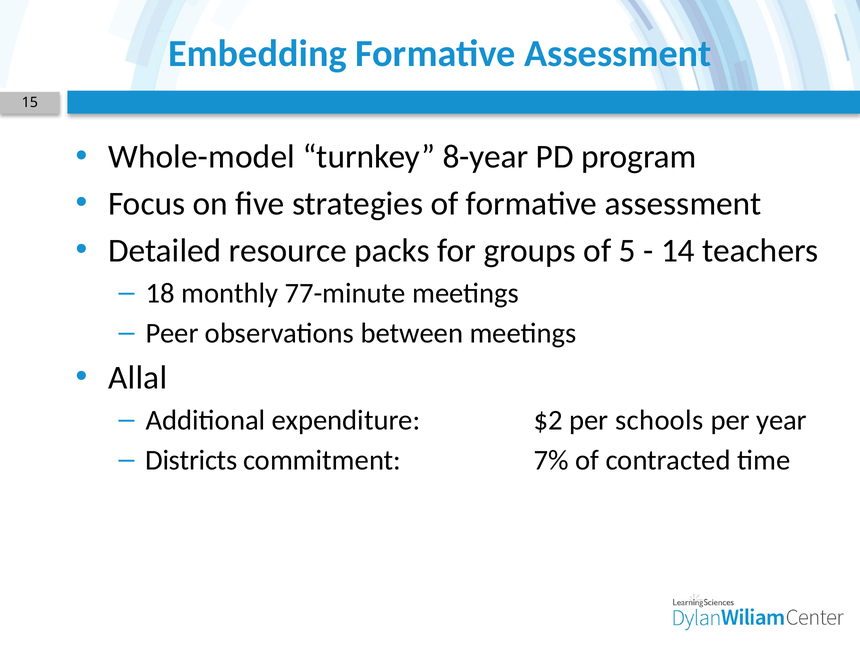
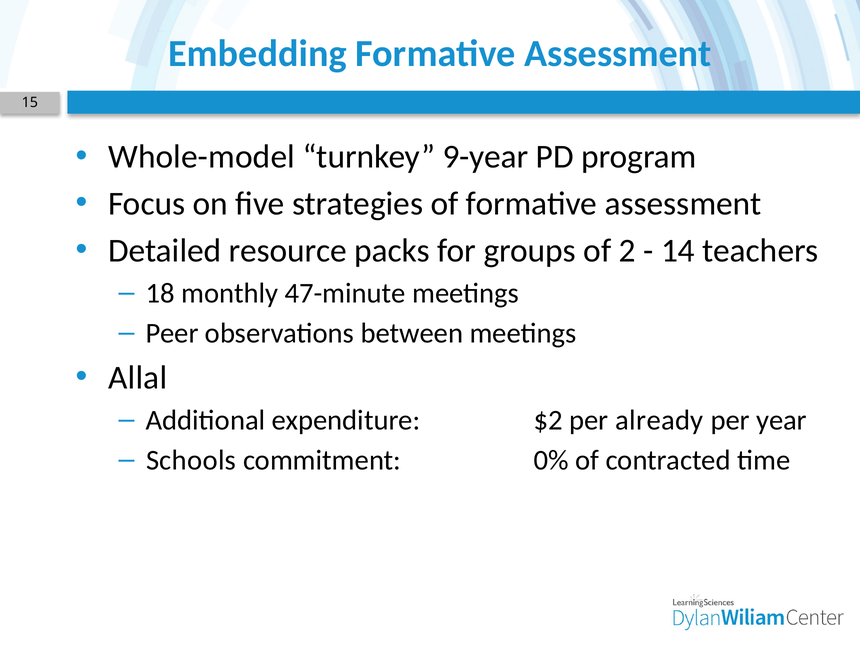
8-year: 8-year -> 9-year
5: 5 -> 2
77-minute: 77-minute -> 47-minute
schools: schools -> already
Districts: Districts -> Schools
7%: 7% -> 0%
